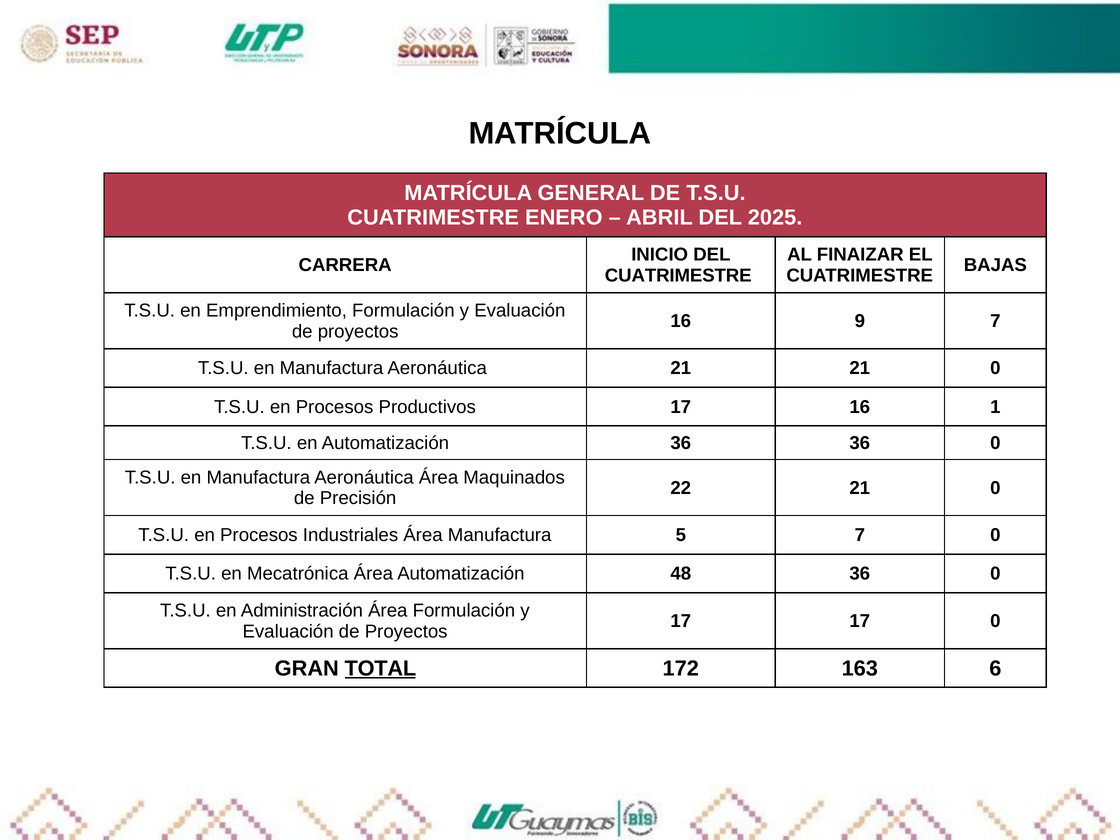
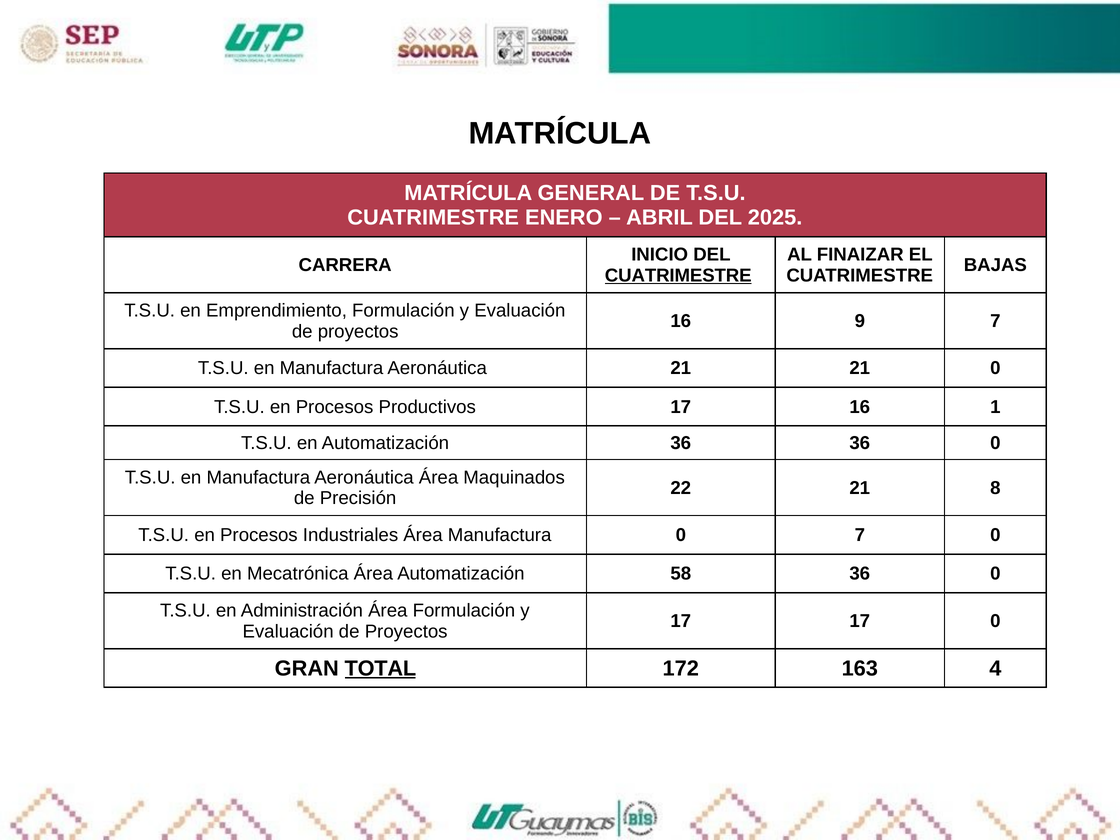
CUATRIMESTRE at (678, 275) underline: none -> present
22 21 0: 0 -> 8
Manufactura 5: 5 -> 0
48: 48 -> 58
6: 6 -> 4
